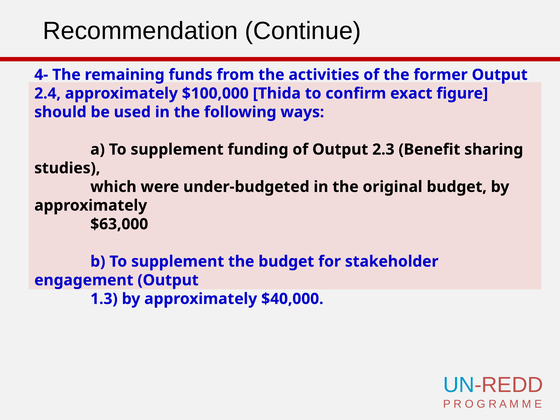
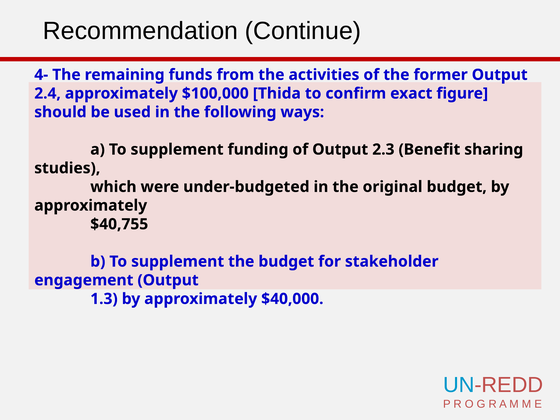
$63,000: $63,000 -> $40,755
